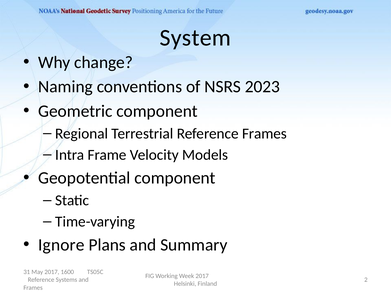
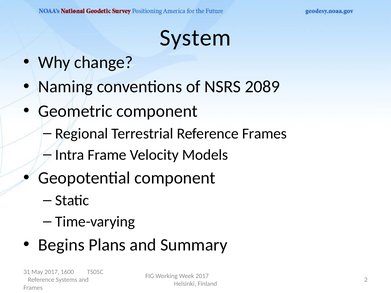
2023: 2023 -> 2089
Ignore: Ignore -> Begins
